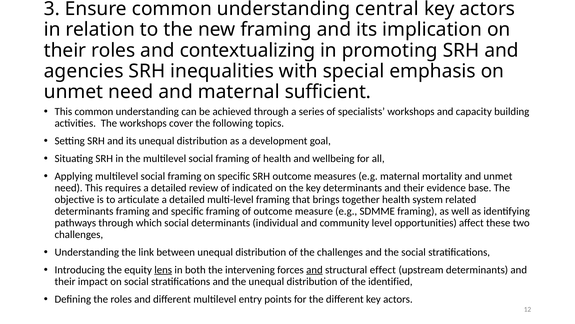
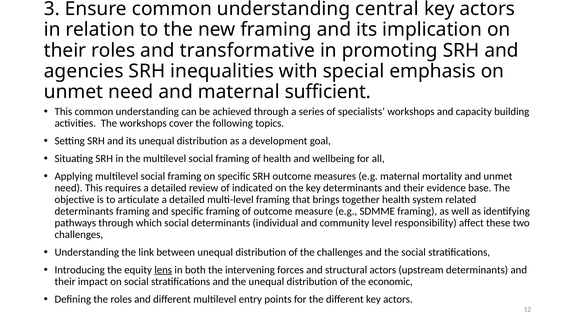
contextualizing: contextualizing -> transformative
opportunities: opportunities -> responsibility
and at (314, 269) underline: present -> none
structural effect: effect -> actors
identified: identified -> economic
